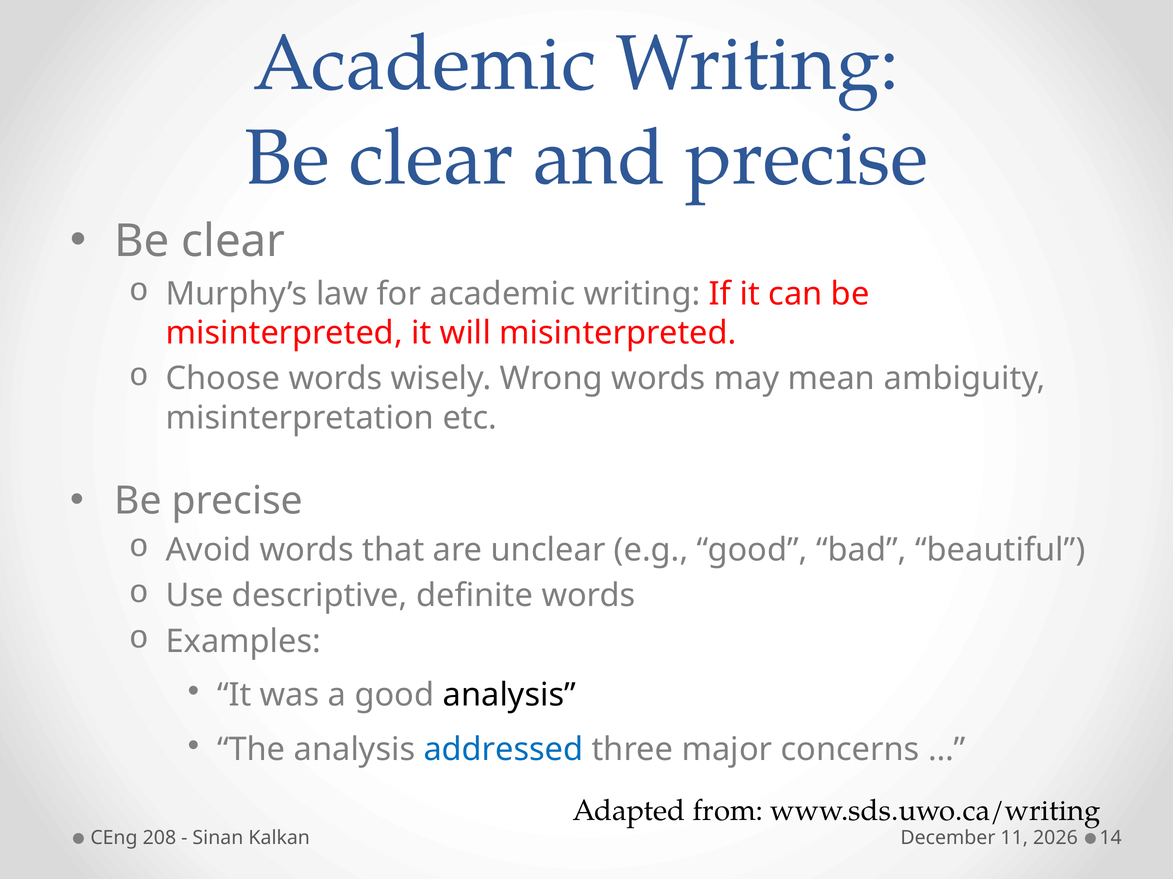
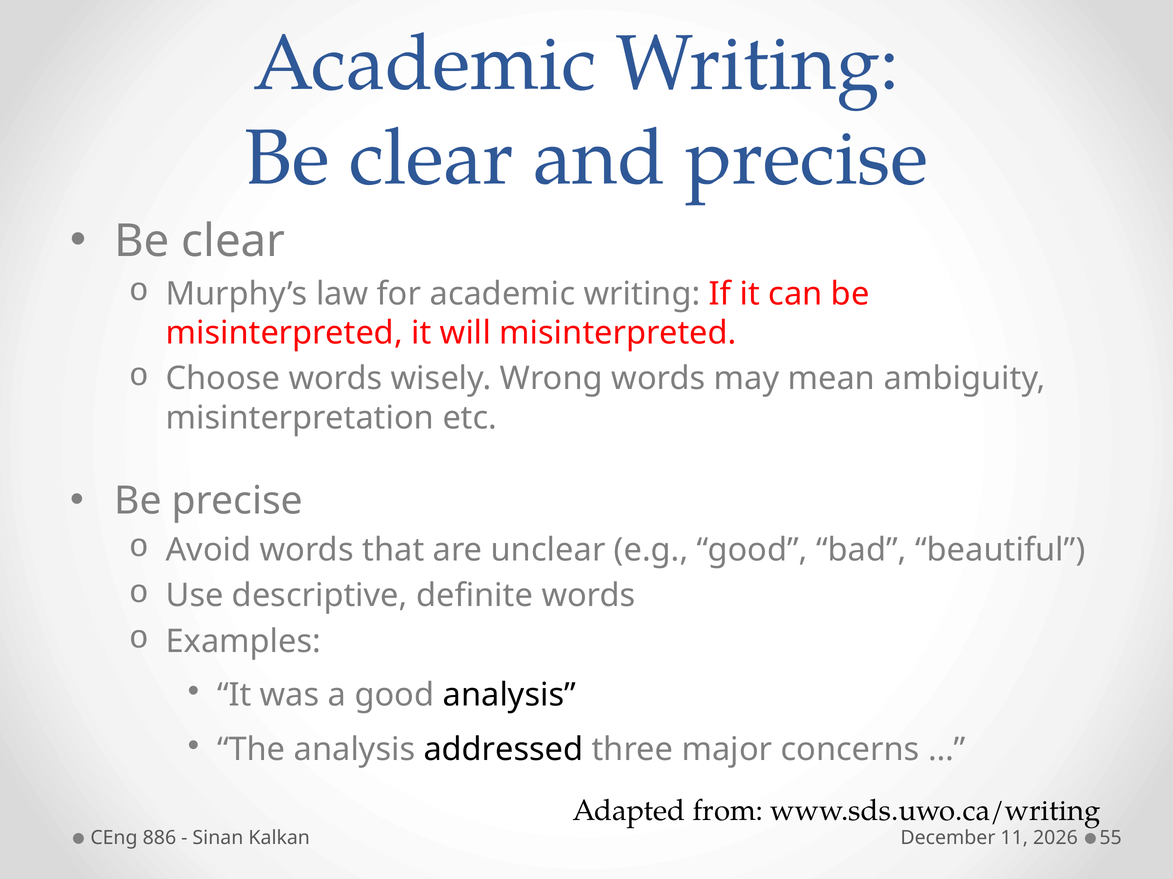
addressed colour: blue -> black
208: 208 -> 886
14: 14 -> 55
